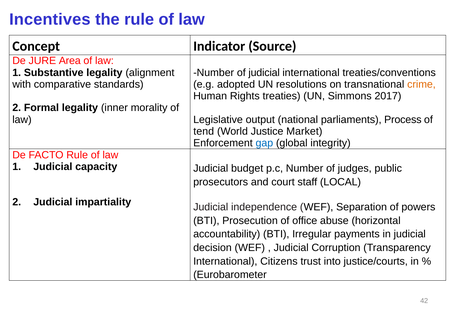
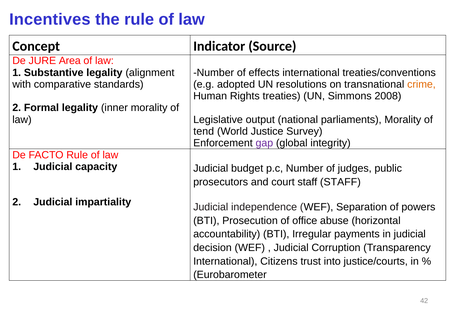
of judicial: judicial -> effects
2017: 2017 -> 2008
parliaments Process: Process -> Morality
Market: Market -> Survey
gap colour: blue -> purple
staff LOCAL: LOCAL -> STAFF
